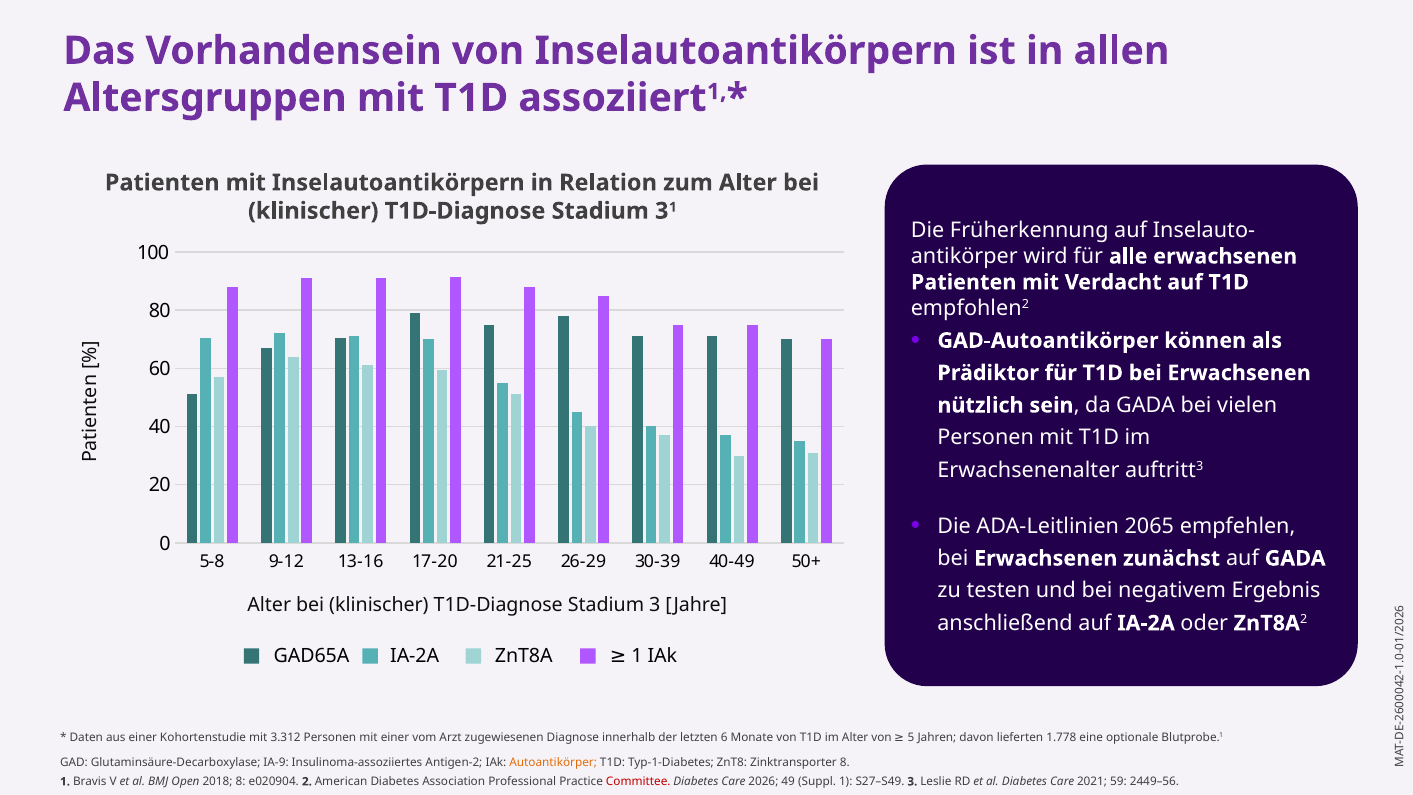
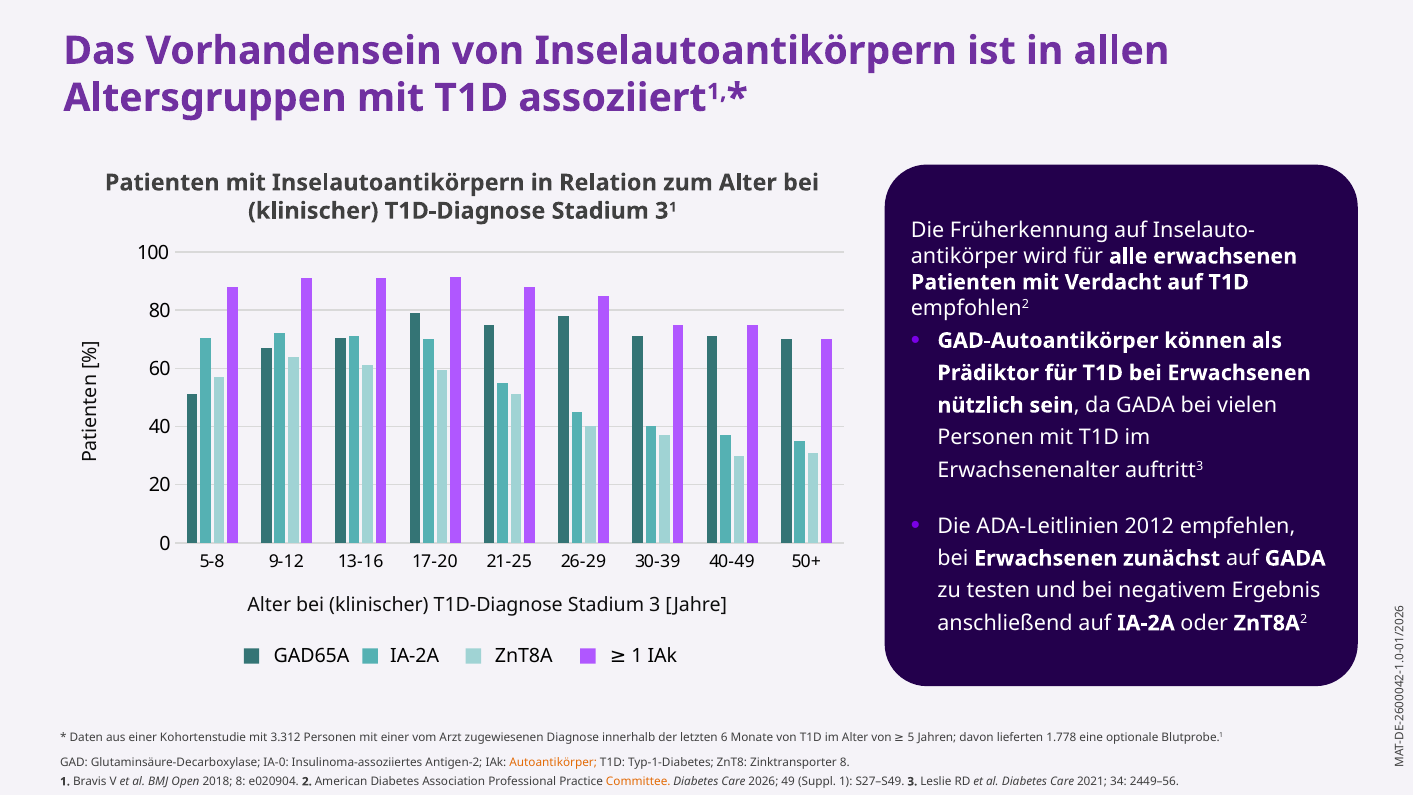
2065: 2065 -> 2012
IA-9: IA-9 -> IA-0
Committee colour: red -> orange
59: 59 -> 34
